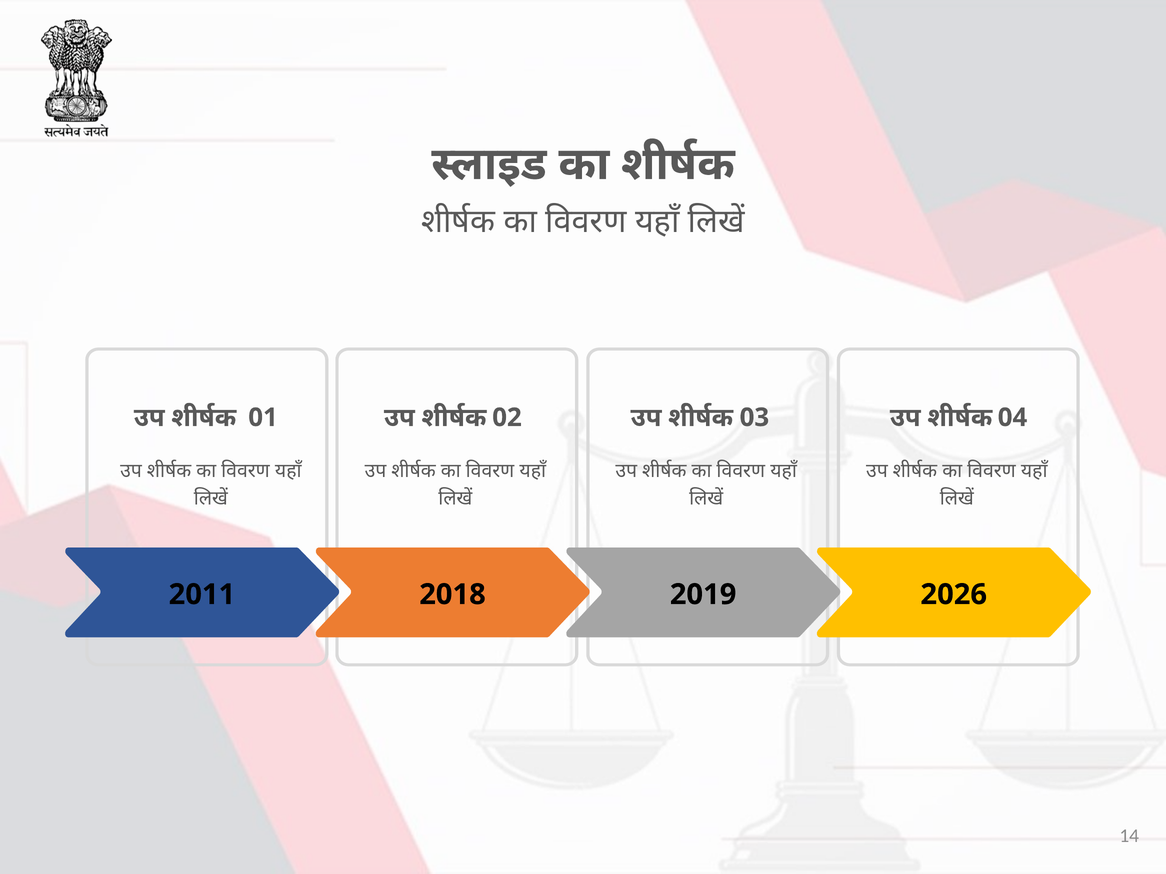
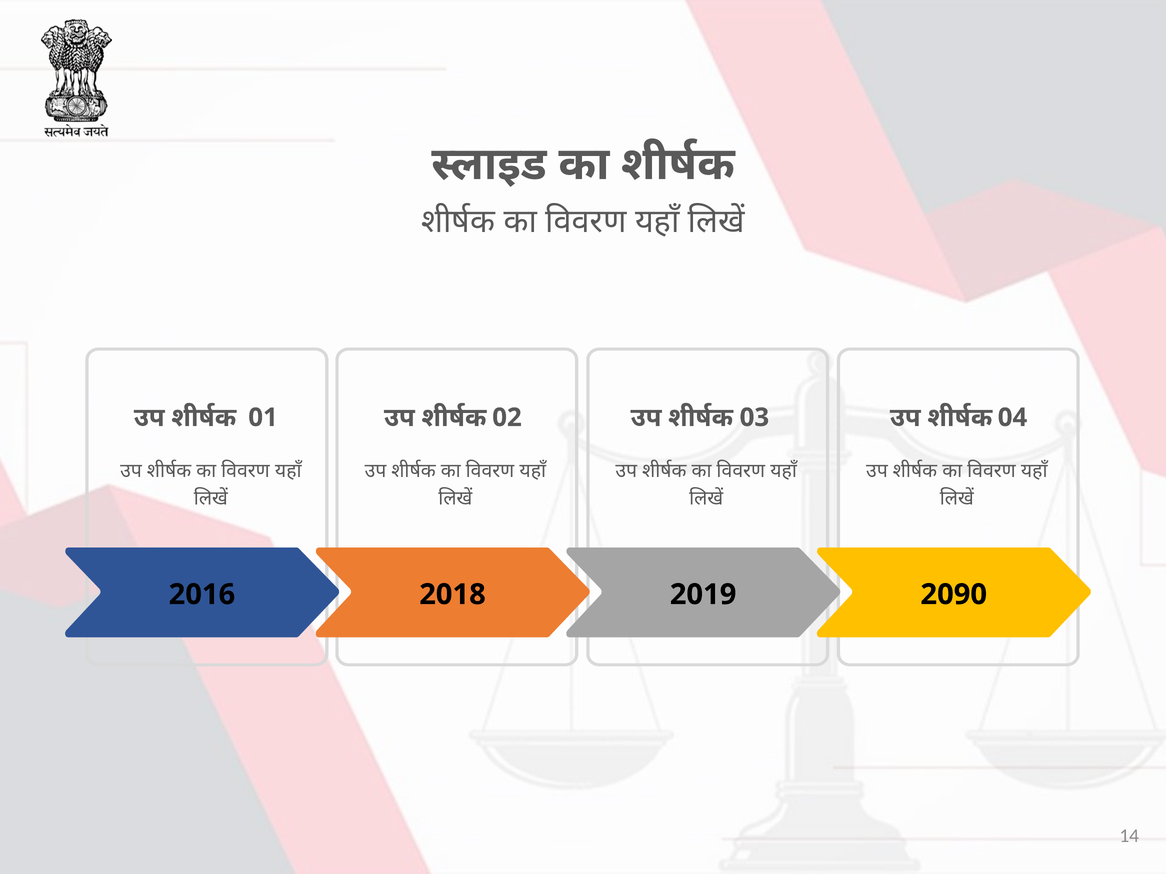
2011: 2011 -> 2016
2026: 2026 -> 2090
